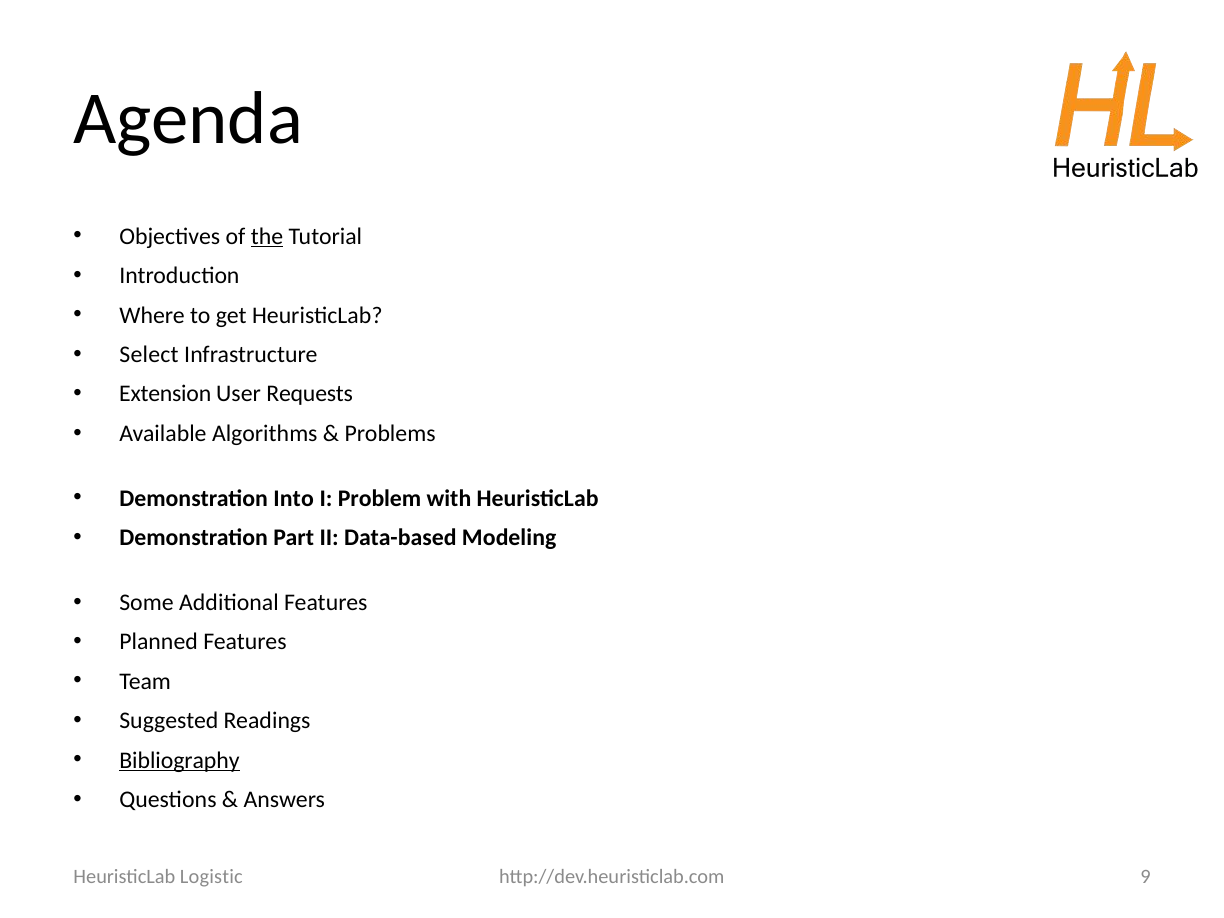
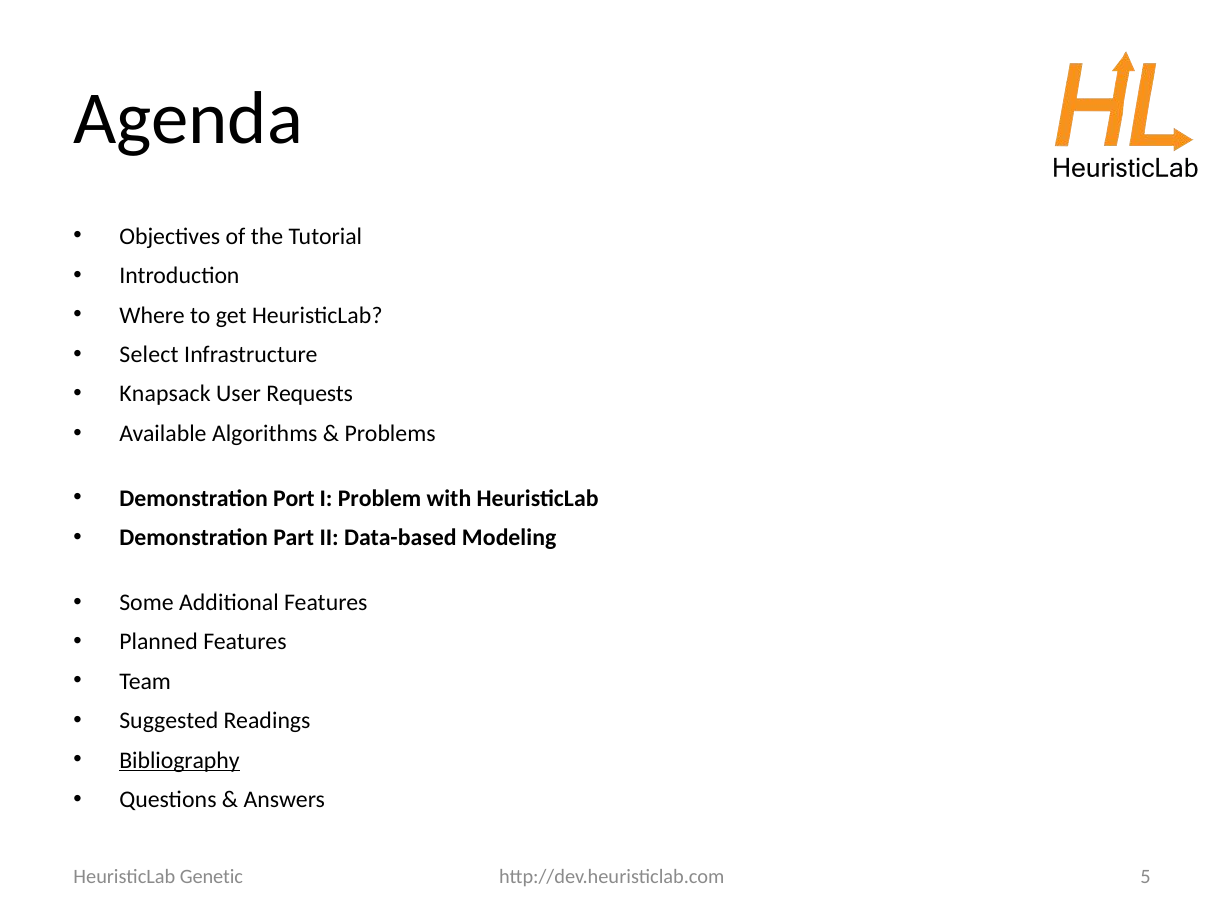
the underline: present -> none
Extension: Extension -> Knapsack
Into: Into -> Port
9: 9 -> 5
Logistic: Logistic -> Genetic
